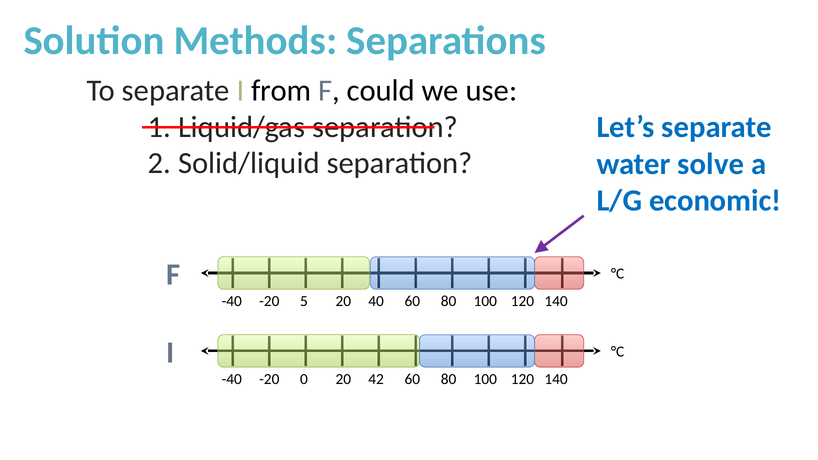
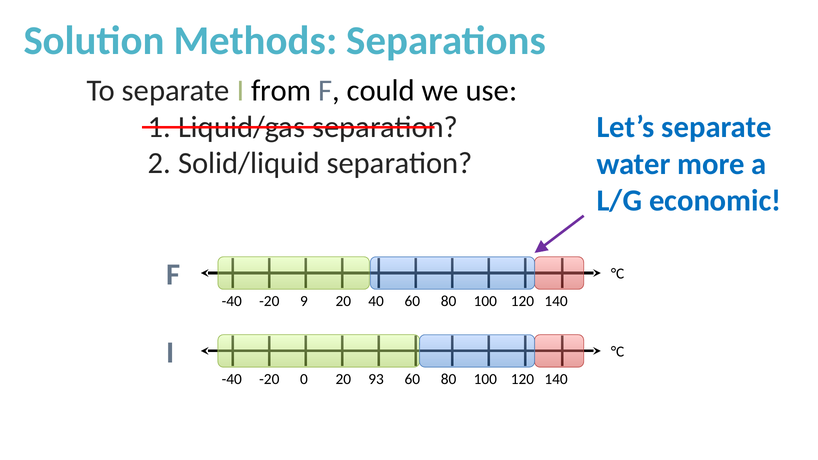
solve: solve -> more
5: 5 -> 9
42: 42 -> 93
